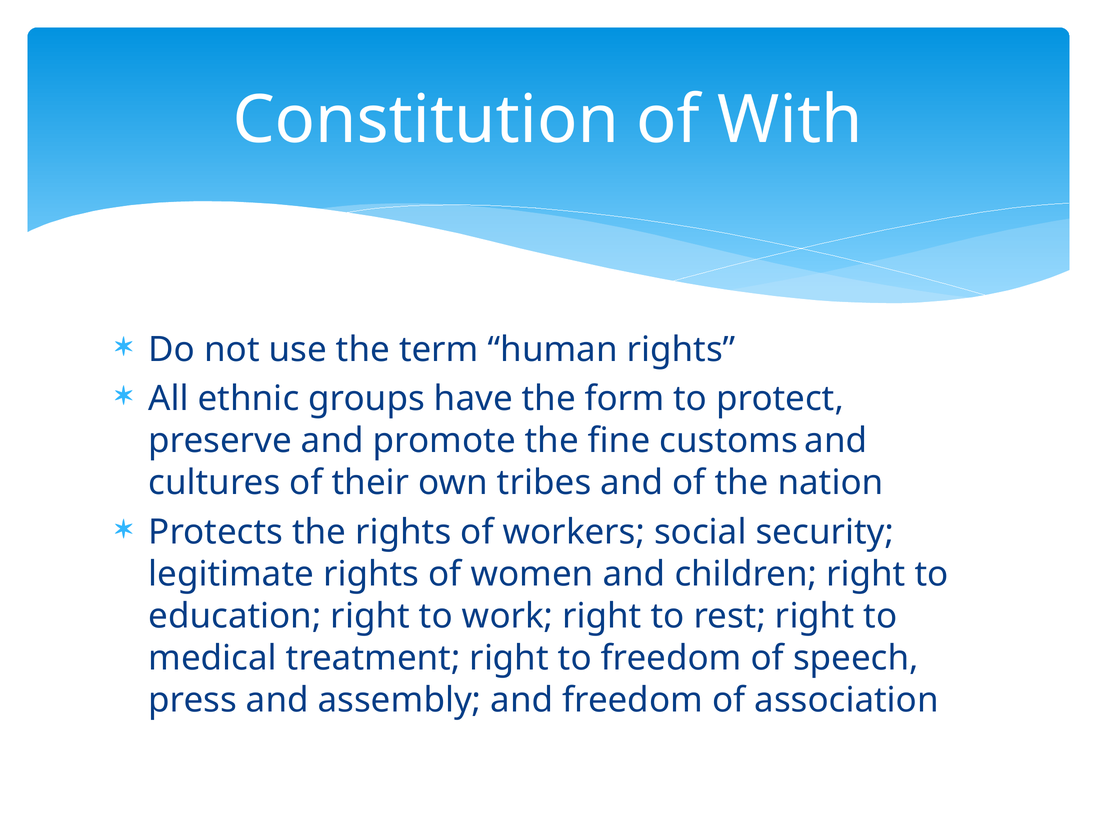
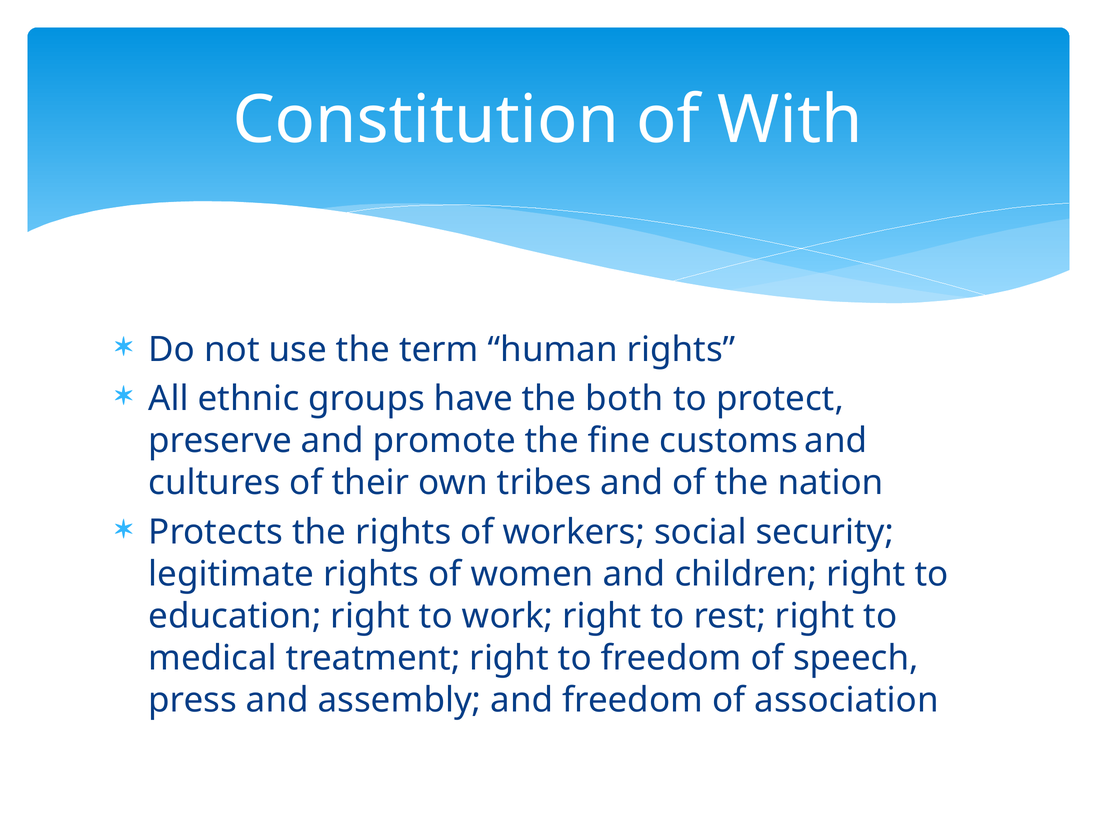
form: form -> both
